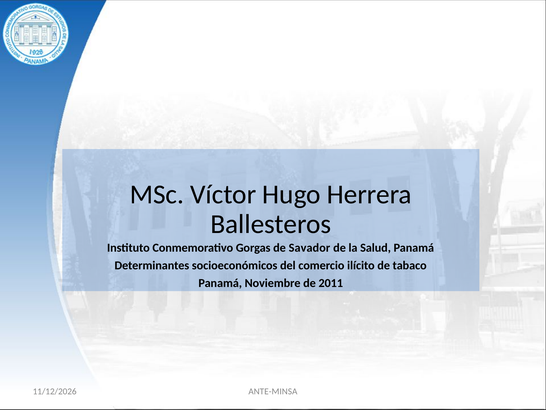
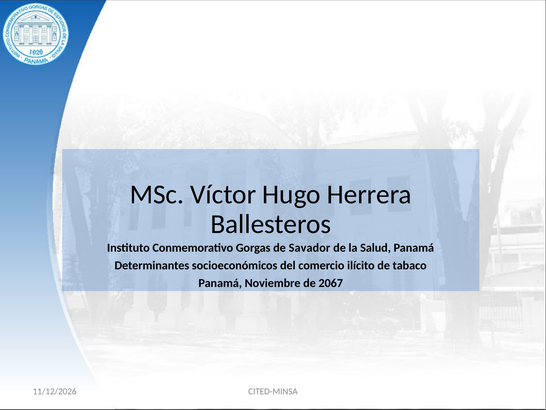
2011: 2011 -> 2067
ANTE-MINSA: ANTE-MINSA -> CITED-MINSA
